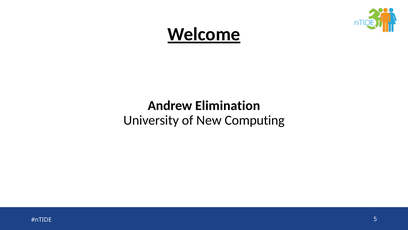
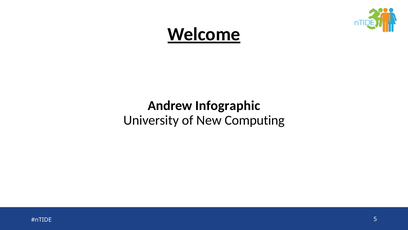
Elimination: Elimination -> Infographic
